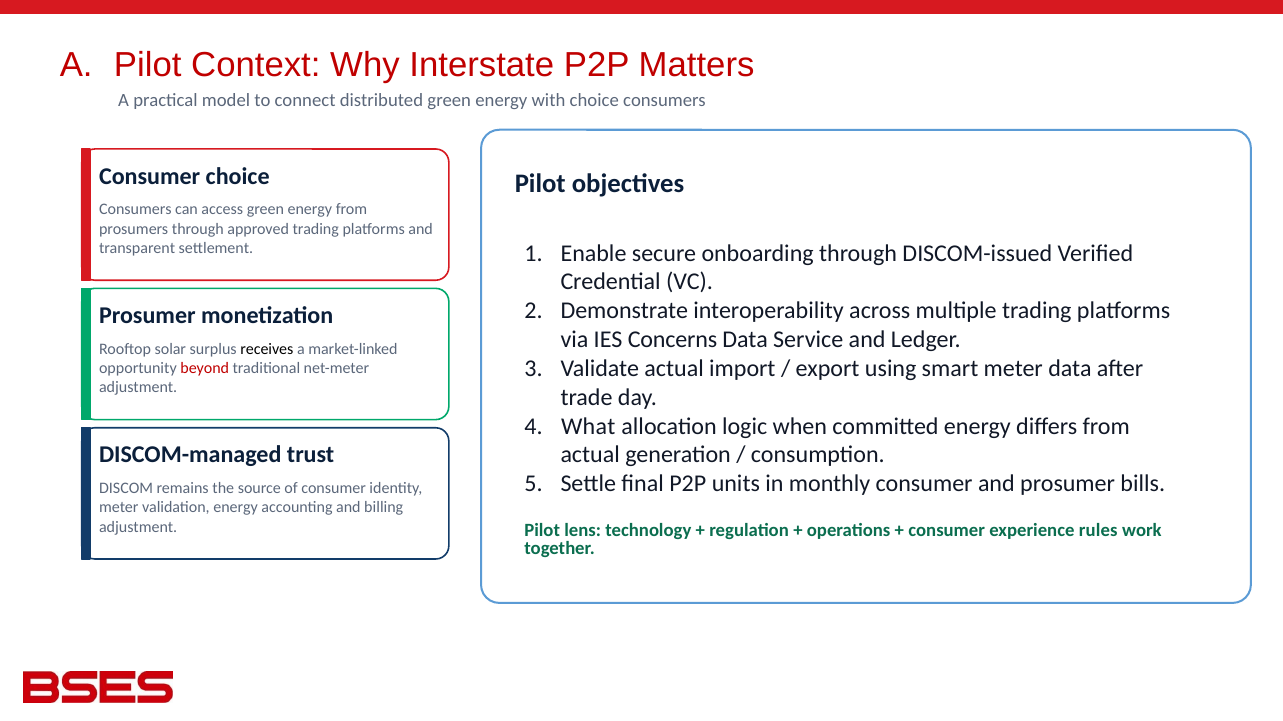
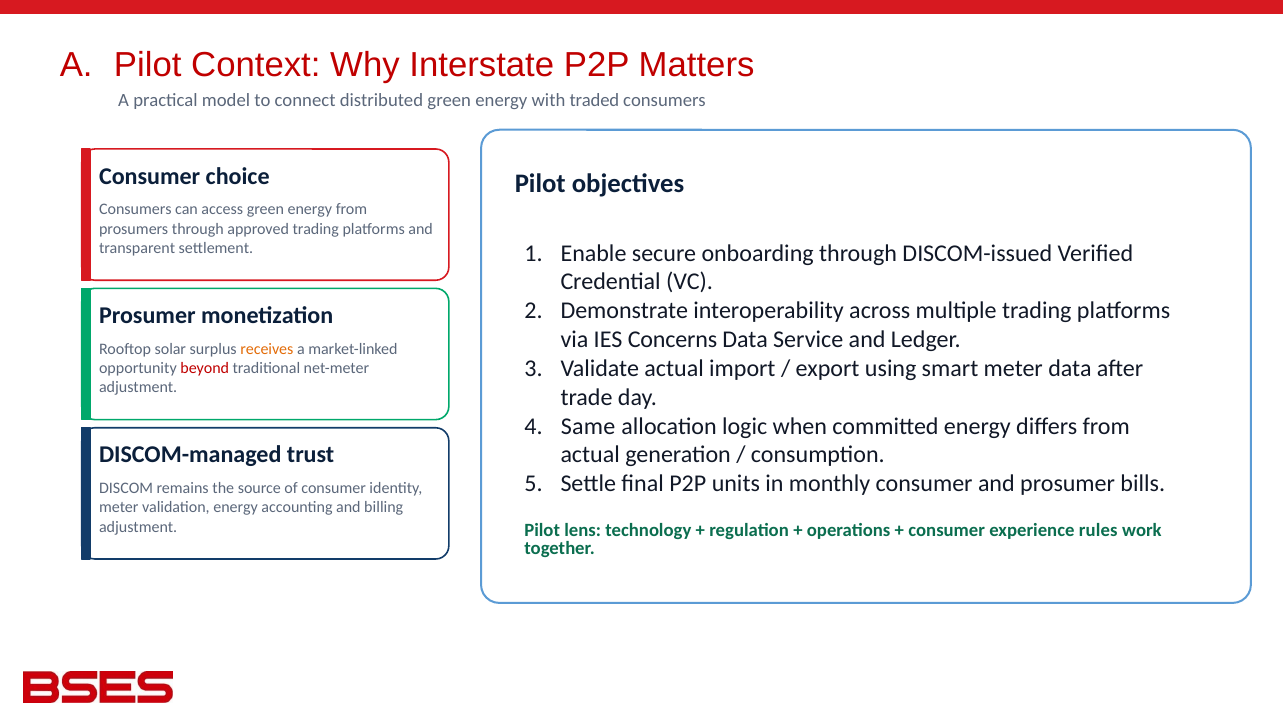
with choice: choice -> traded
receives colour: black -> orange
What: What -> Same
